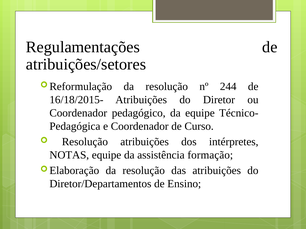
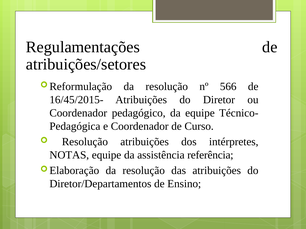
244: 244 -> 566
16/18/2015-: 16/18/2015- -> 16/45/2015-
formação: formação -> referência
